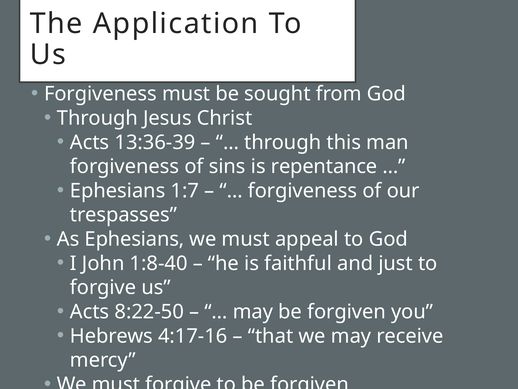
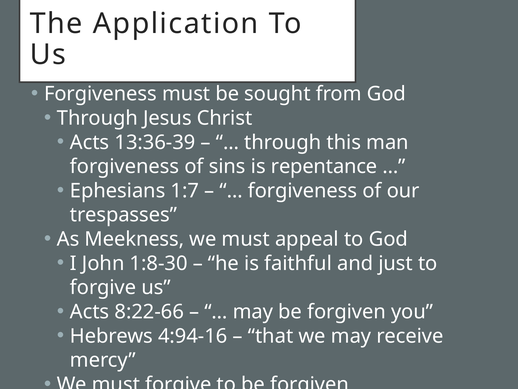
As Ephesians: Ephesians -> Meekness
1:8-40: 1:8-40 -> 1:8-30
8:22-50: 8:22-50 -> 8:22-66
4:17-16: 4:17-16 -> 4:94-16
